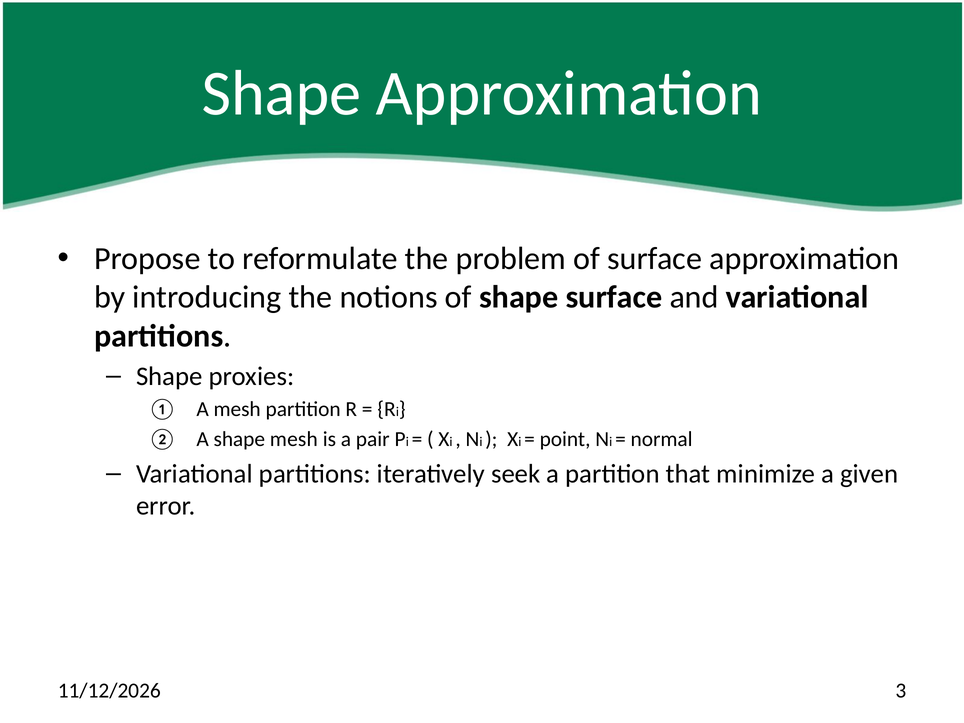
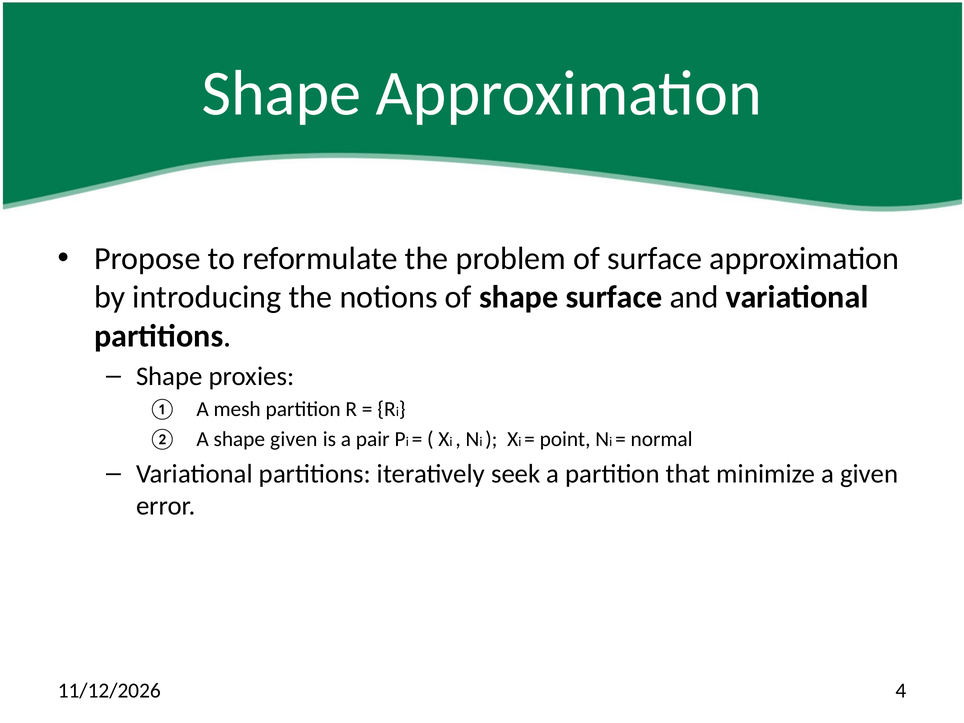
shape mesh: mesh -> given
3: 3 -> 4
